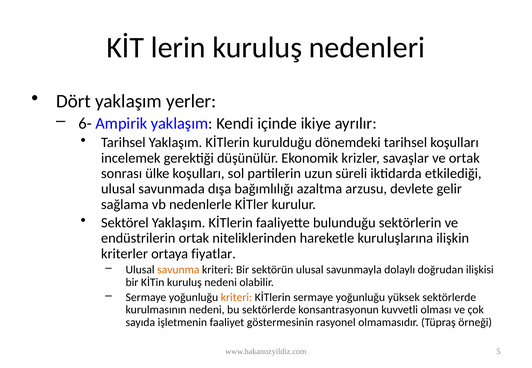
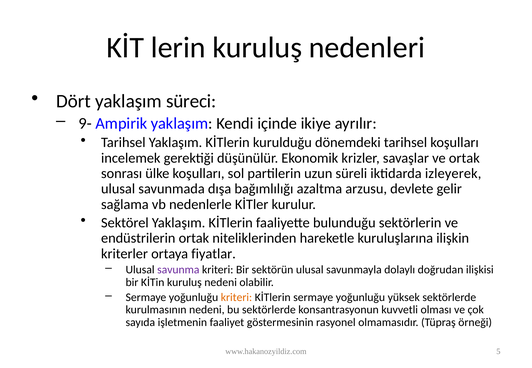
yerler: yerler -> süreci
6-: 6- -> 9-
etkilediği: etkilediği -> izleyerek
savunma colour: orange -> purple
